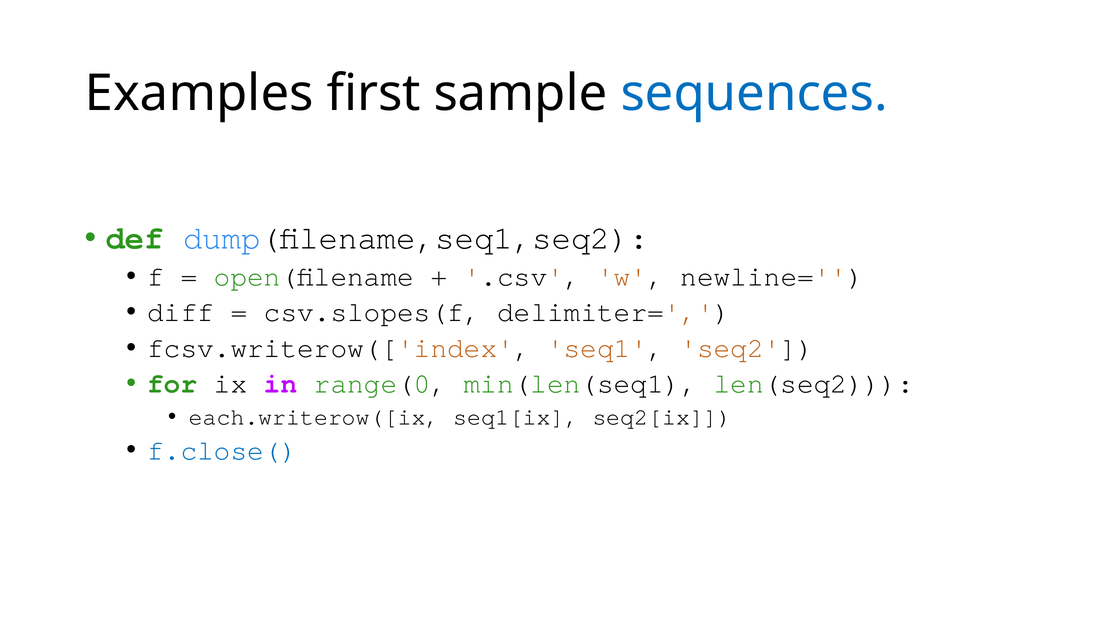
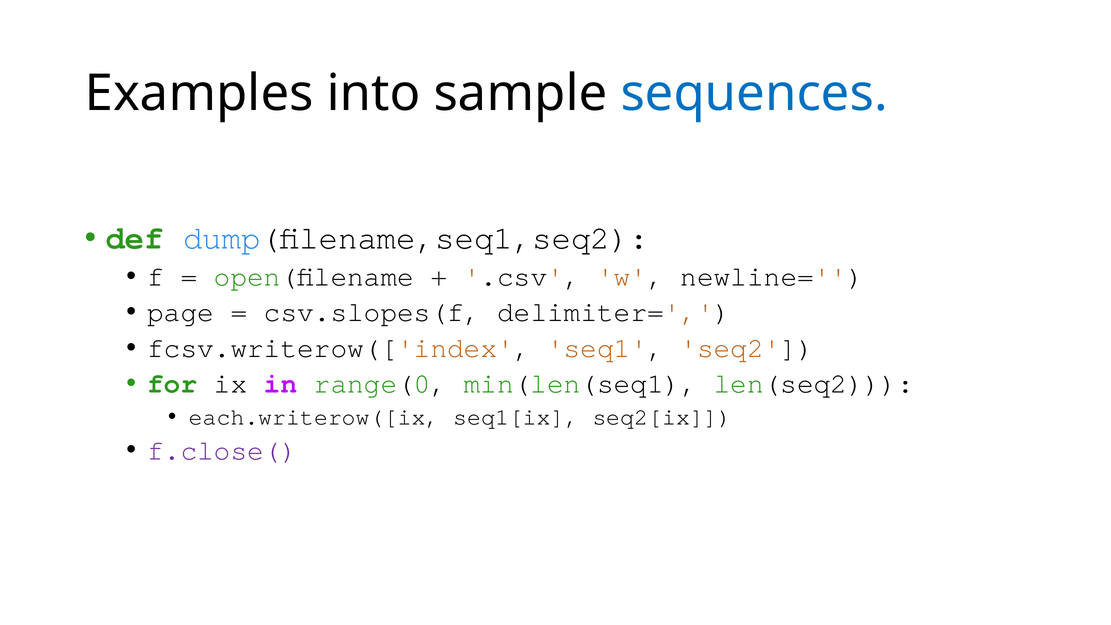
first: first -> into
diff: diff -> page
f.close( colour: blue -> purple
